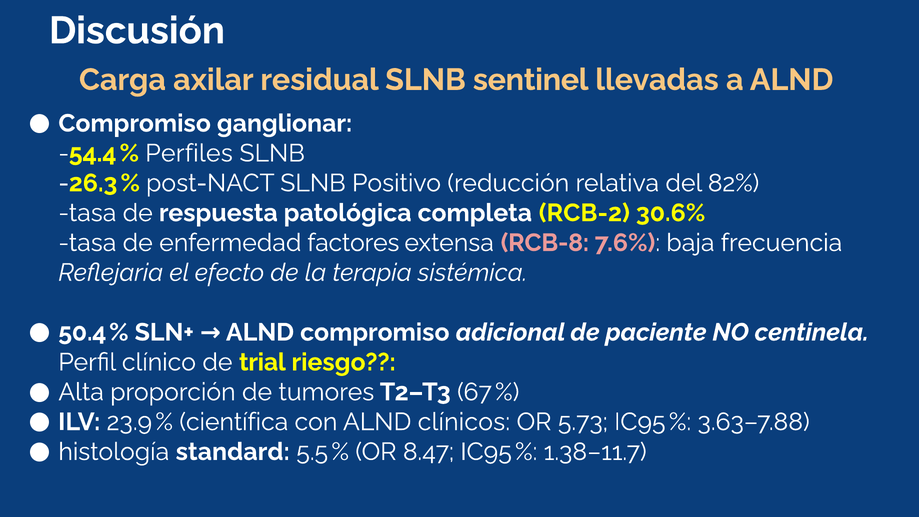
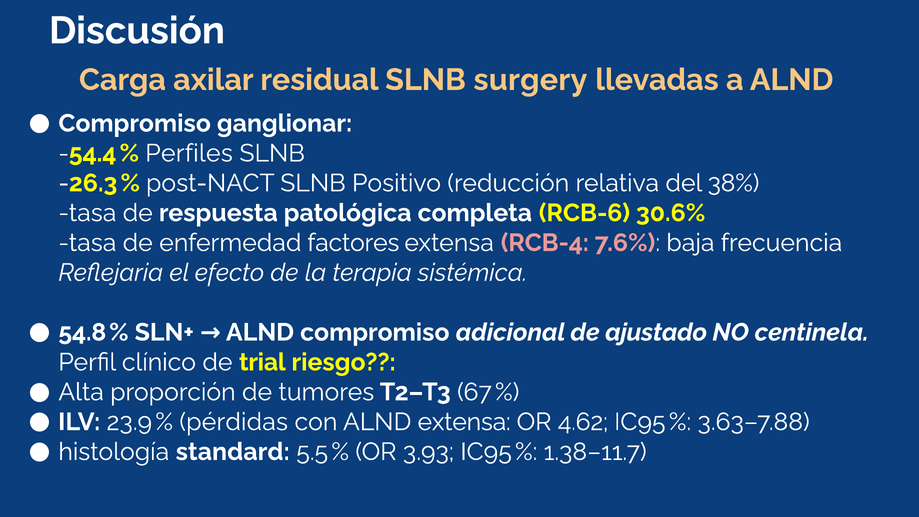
sentinel: sentinel -> surgery
82%: 82% -> 38%
RCB-2: RCB-2 -> RCB-6
RCB-8: RCB-8 -> RCB-4
50.4: 50.4 -> 54.8
paciente: paciente -> ajustado
científica: científica -> pérdidas
ALND clínicos: clínicos -> extensa
5.73: 5.73 -> 4.62
8.47: 8.47 -> 3.93
